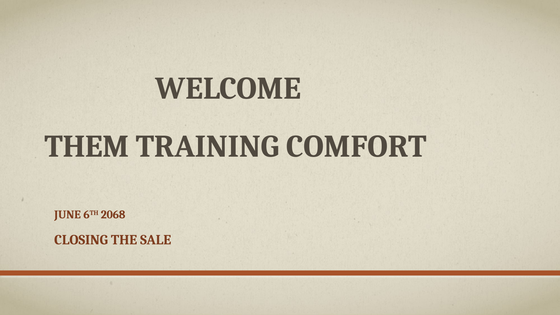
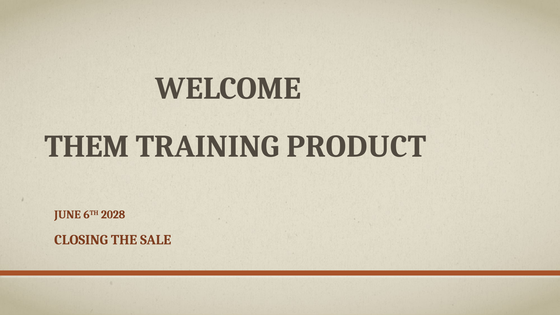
COMFORT: COMFORT -> PRODUCT
2068: 2068 -> 2028
